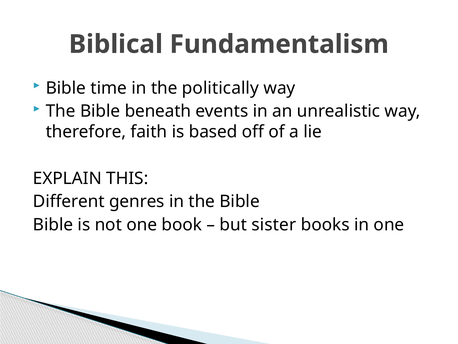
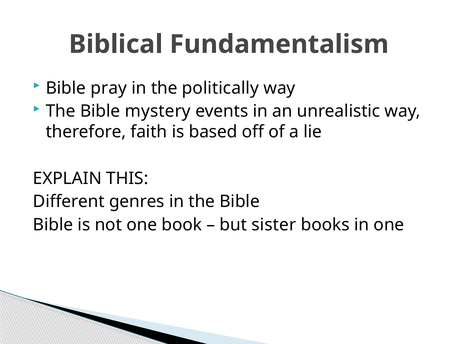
time: time -> pray
beneath: beneath -> mystery
